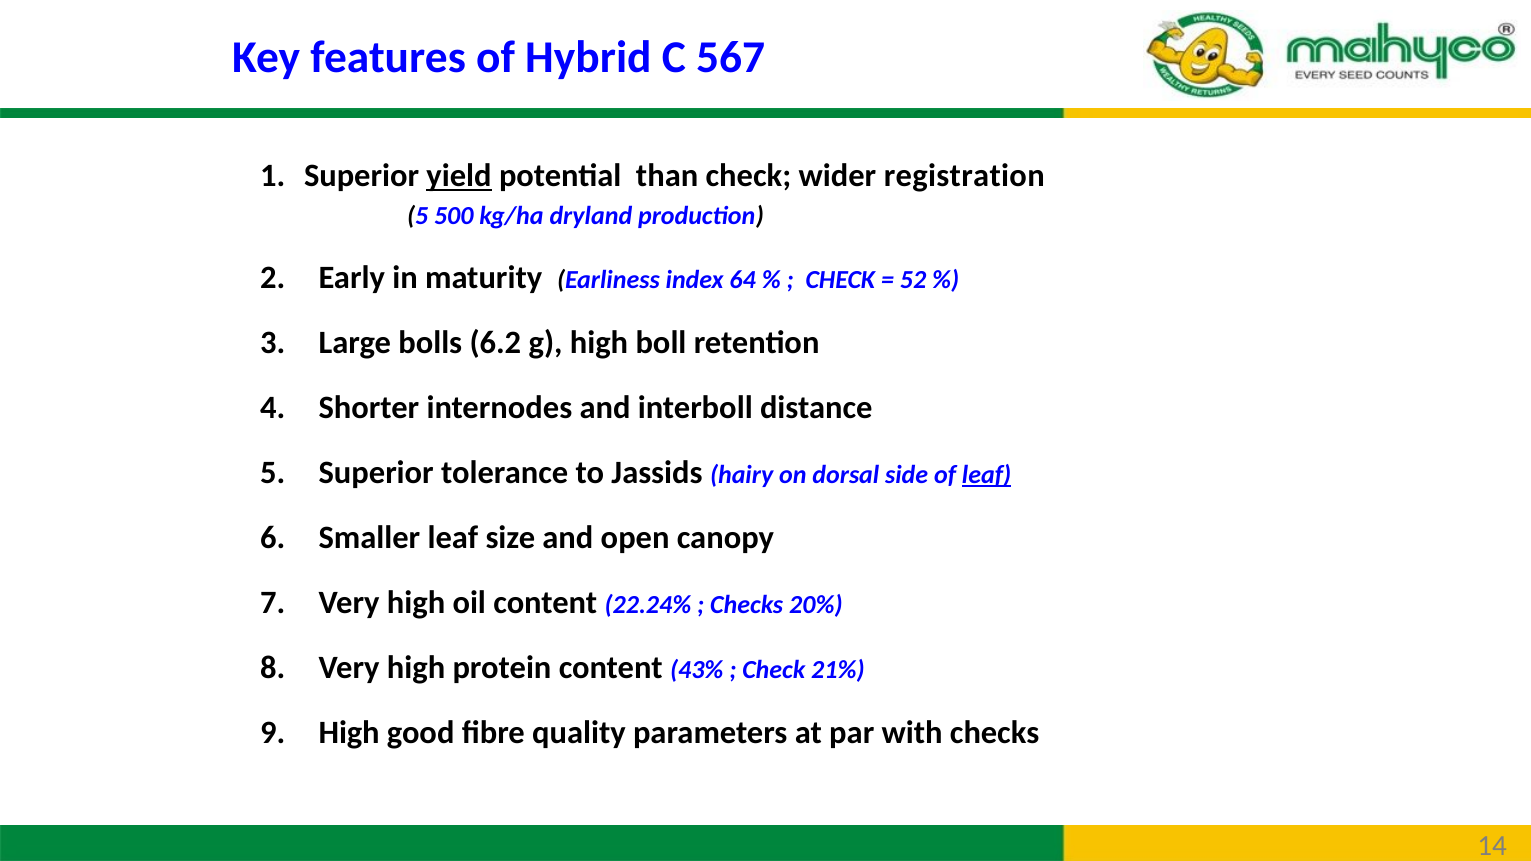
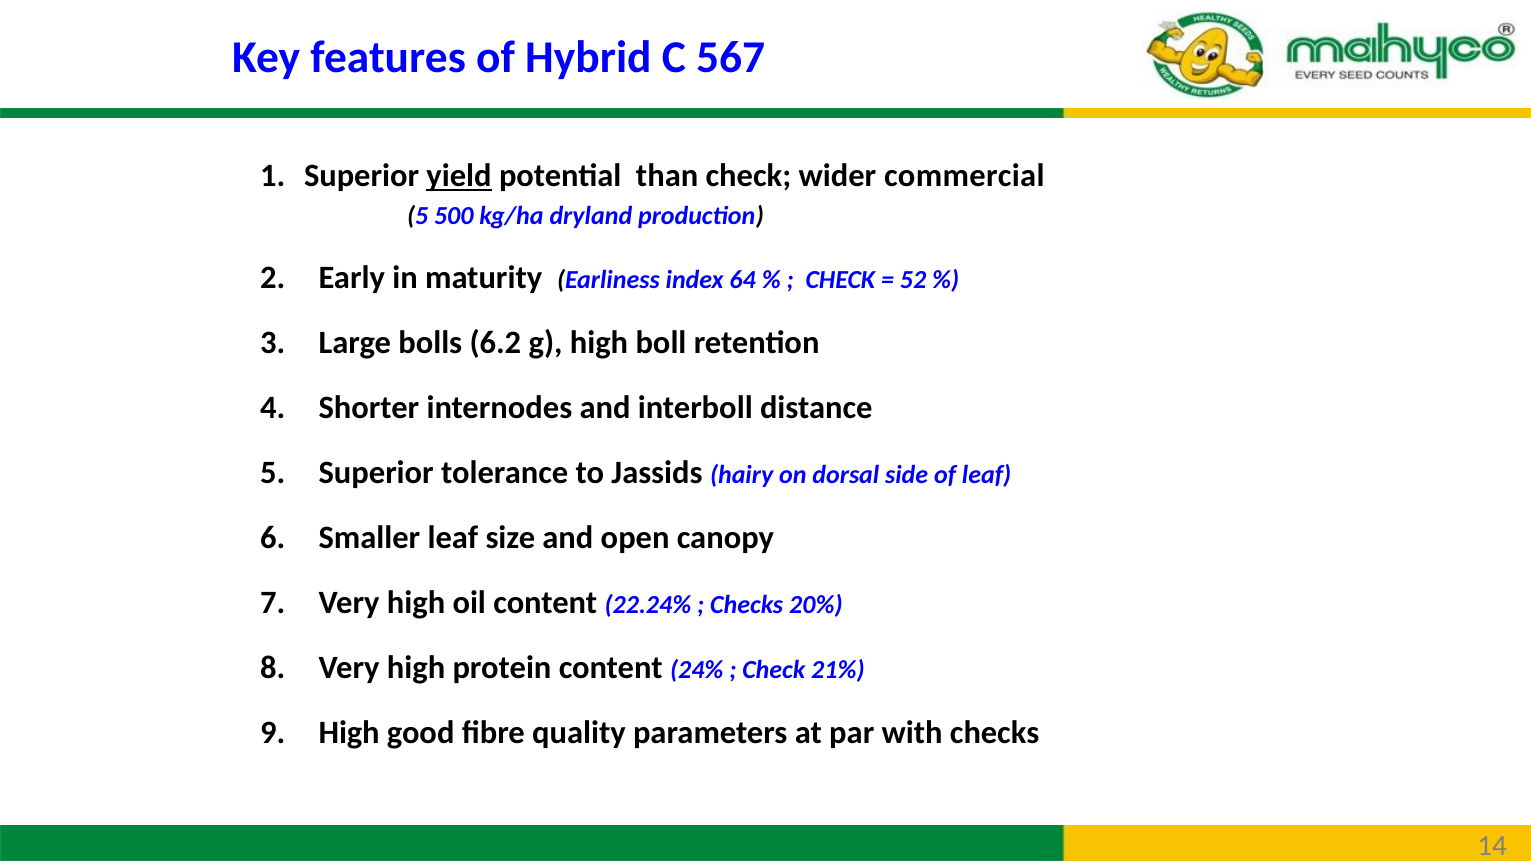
registration: registration -> commercial
leaf at (987, 475) underline: present -> none
43%: 43% -> 24%
